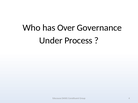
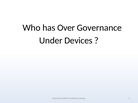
Process: Process -> Devices
